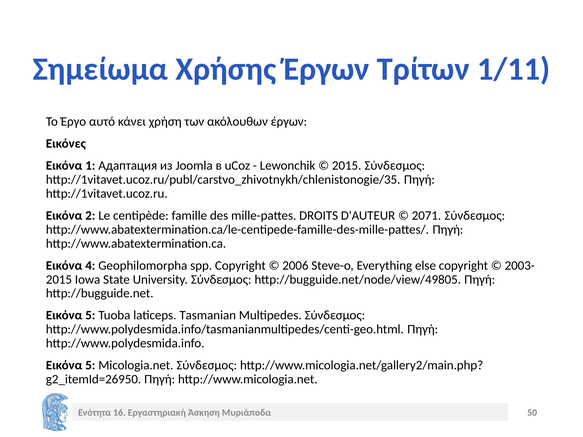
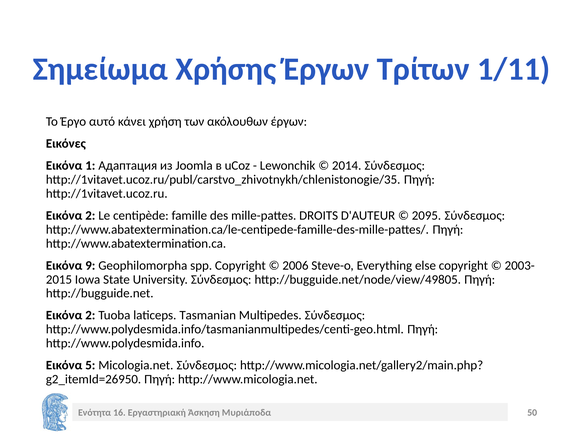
2015 at (347, 166): 2015 -> 2014
2071: 2071 -> 2095
4: 4 -> 9
5 at (90, 316): 5 -> 2
